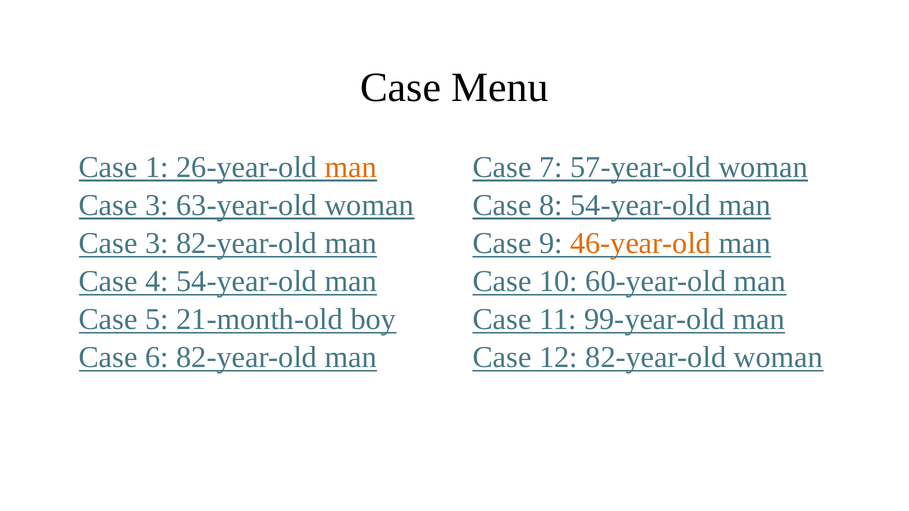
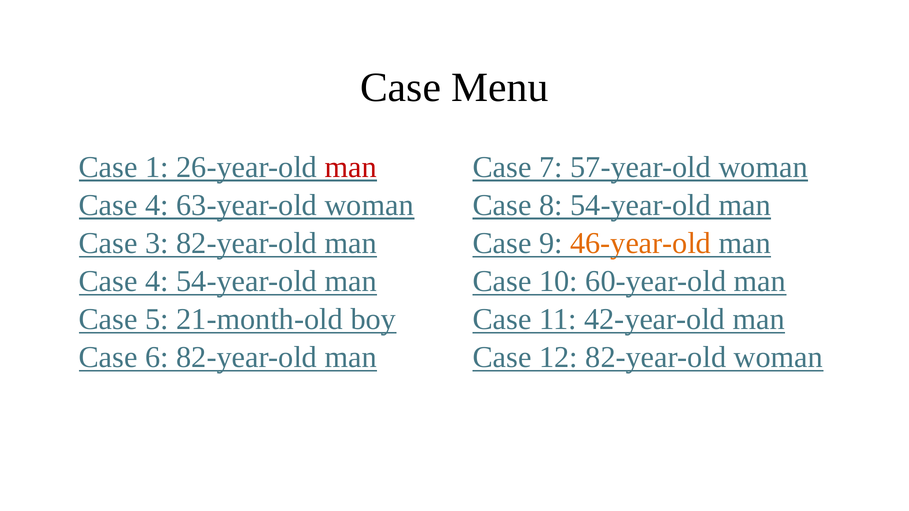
man at (351, 167) colour: orange -> red
3 at (157, 205): 3 -> 4
99-year-old: 99-year-old -> 42-year-old
